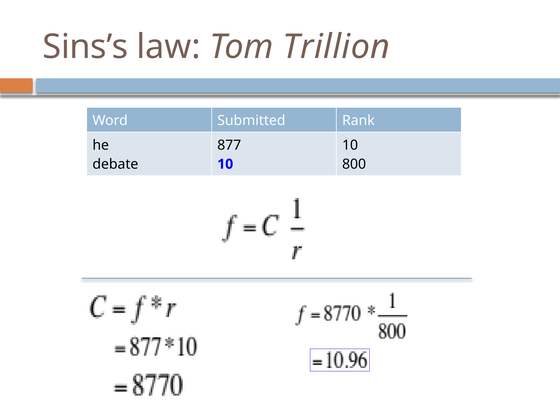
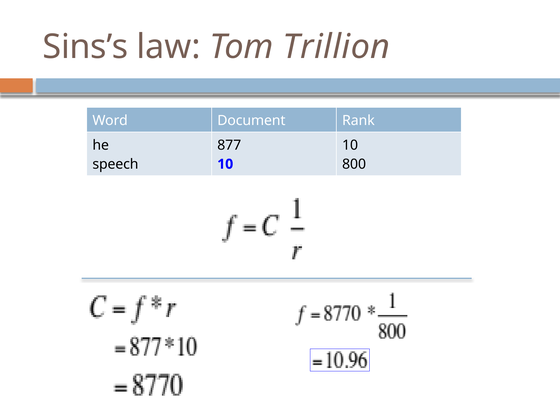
Submitted: Submitted -> Document
debate: debate -> speech
